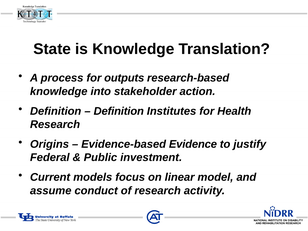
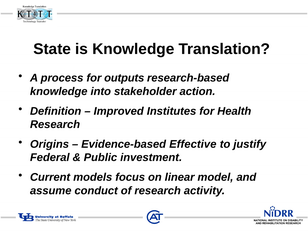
Definition at (119, 111): Definition -> Improved
Evidence: Evidence -> Effective
